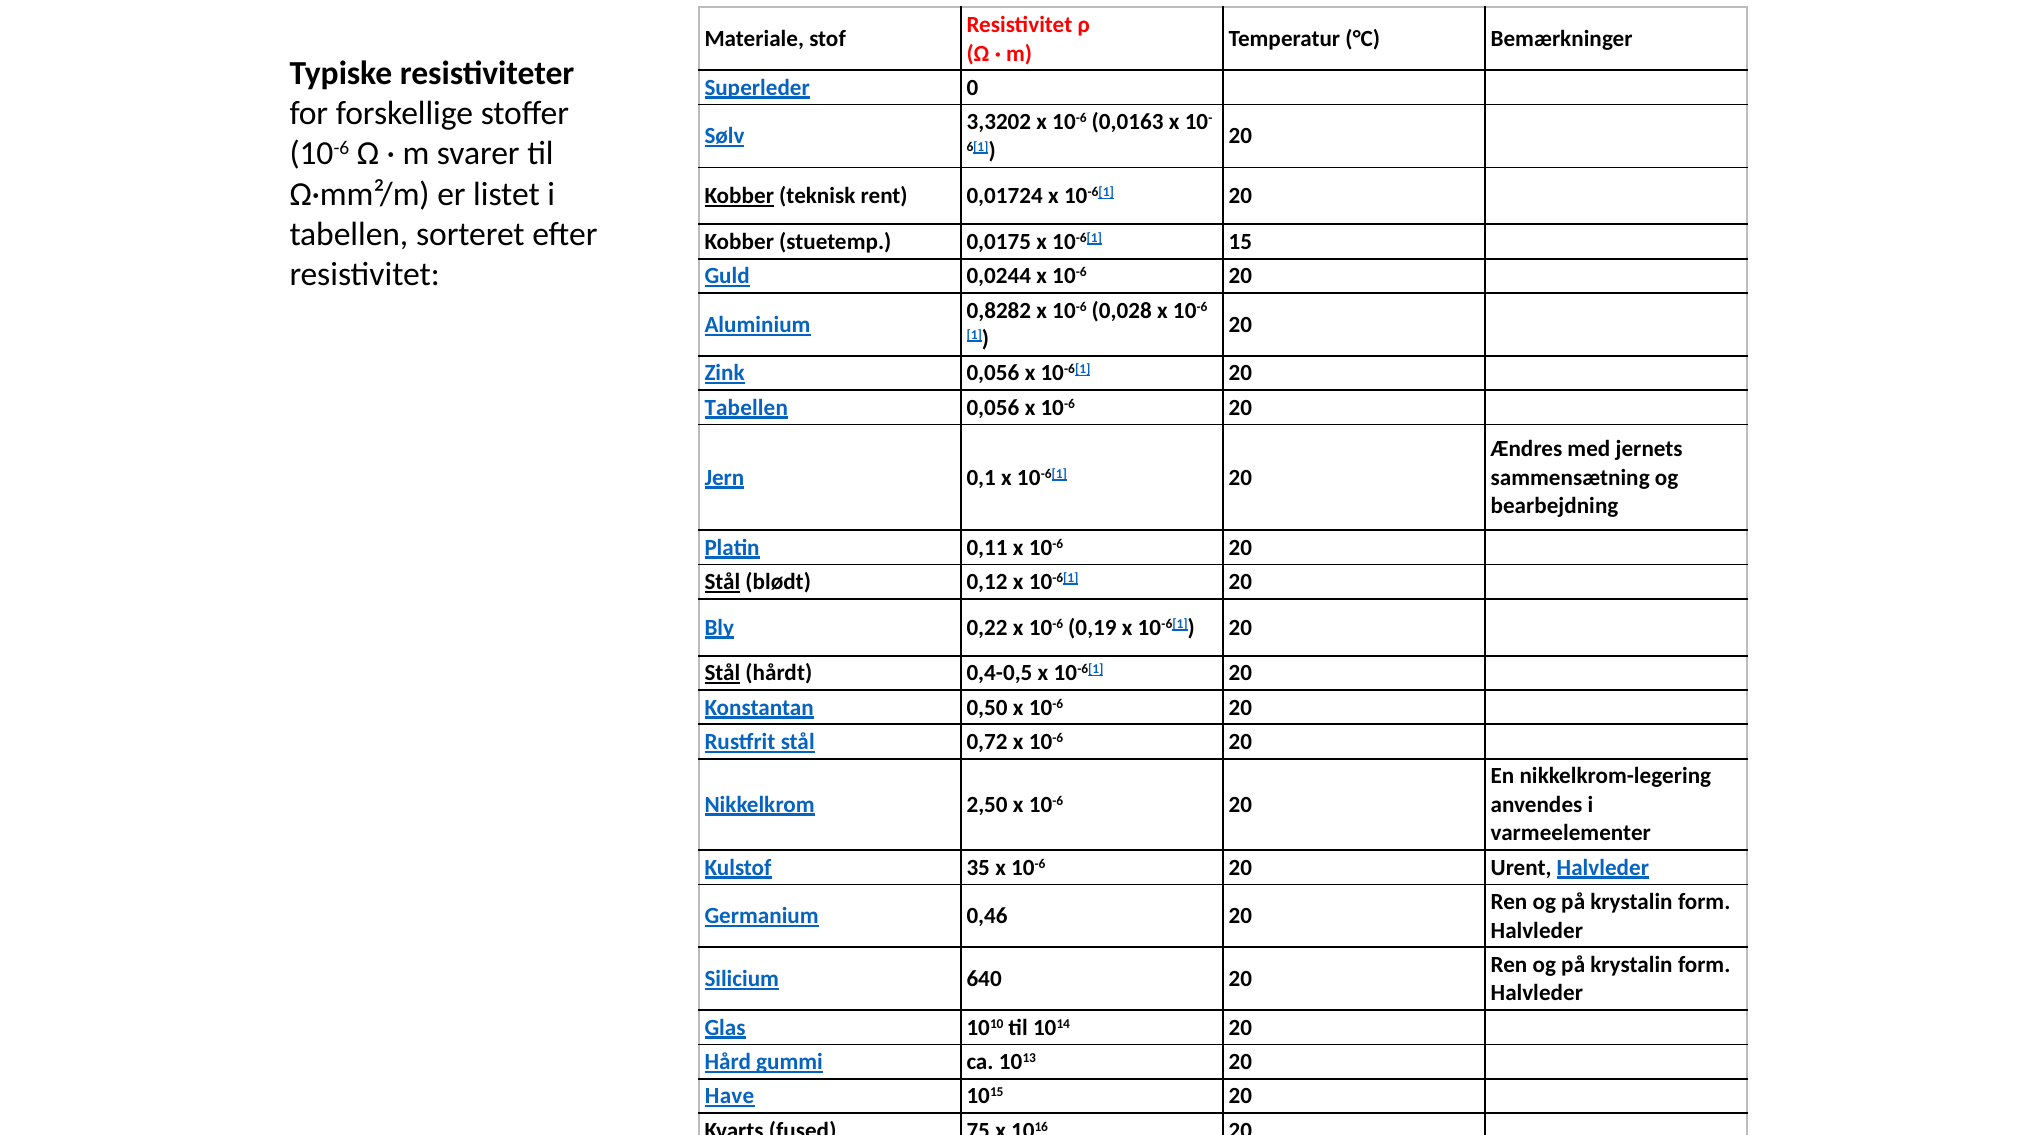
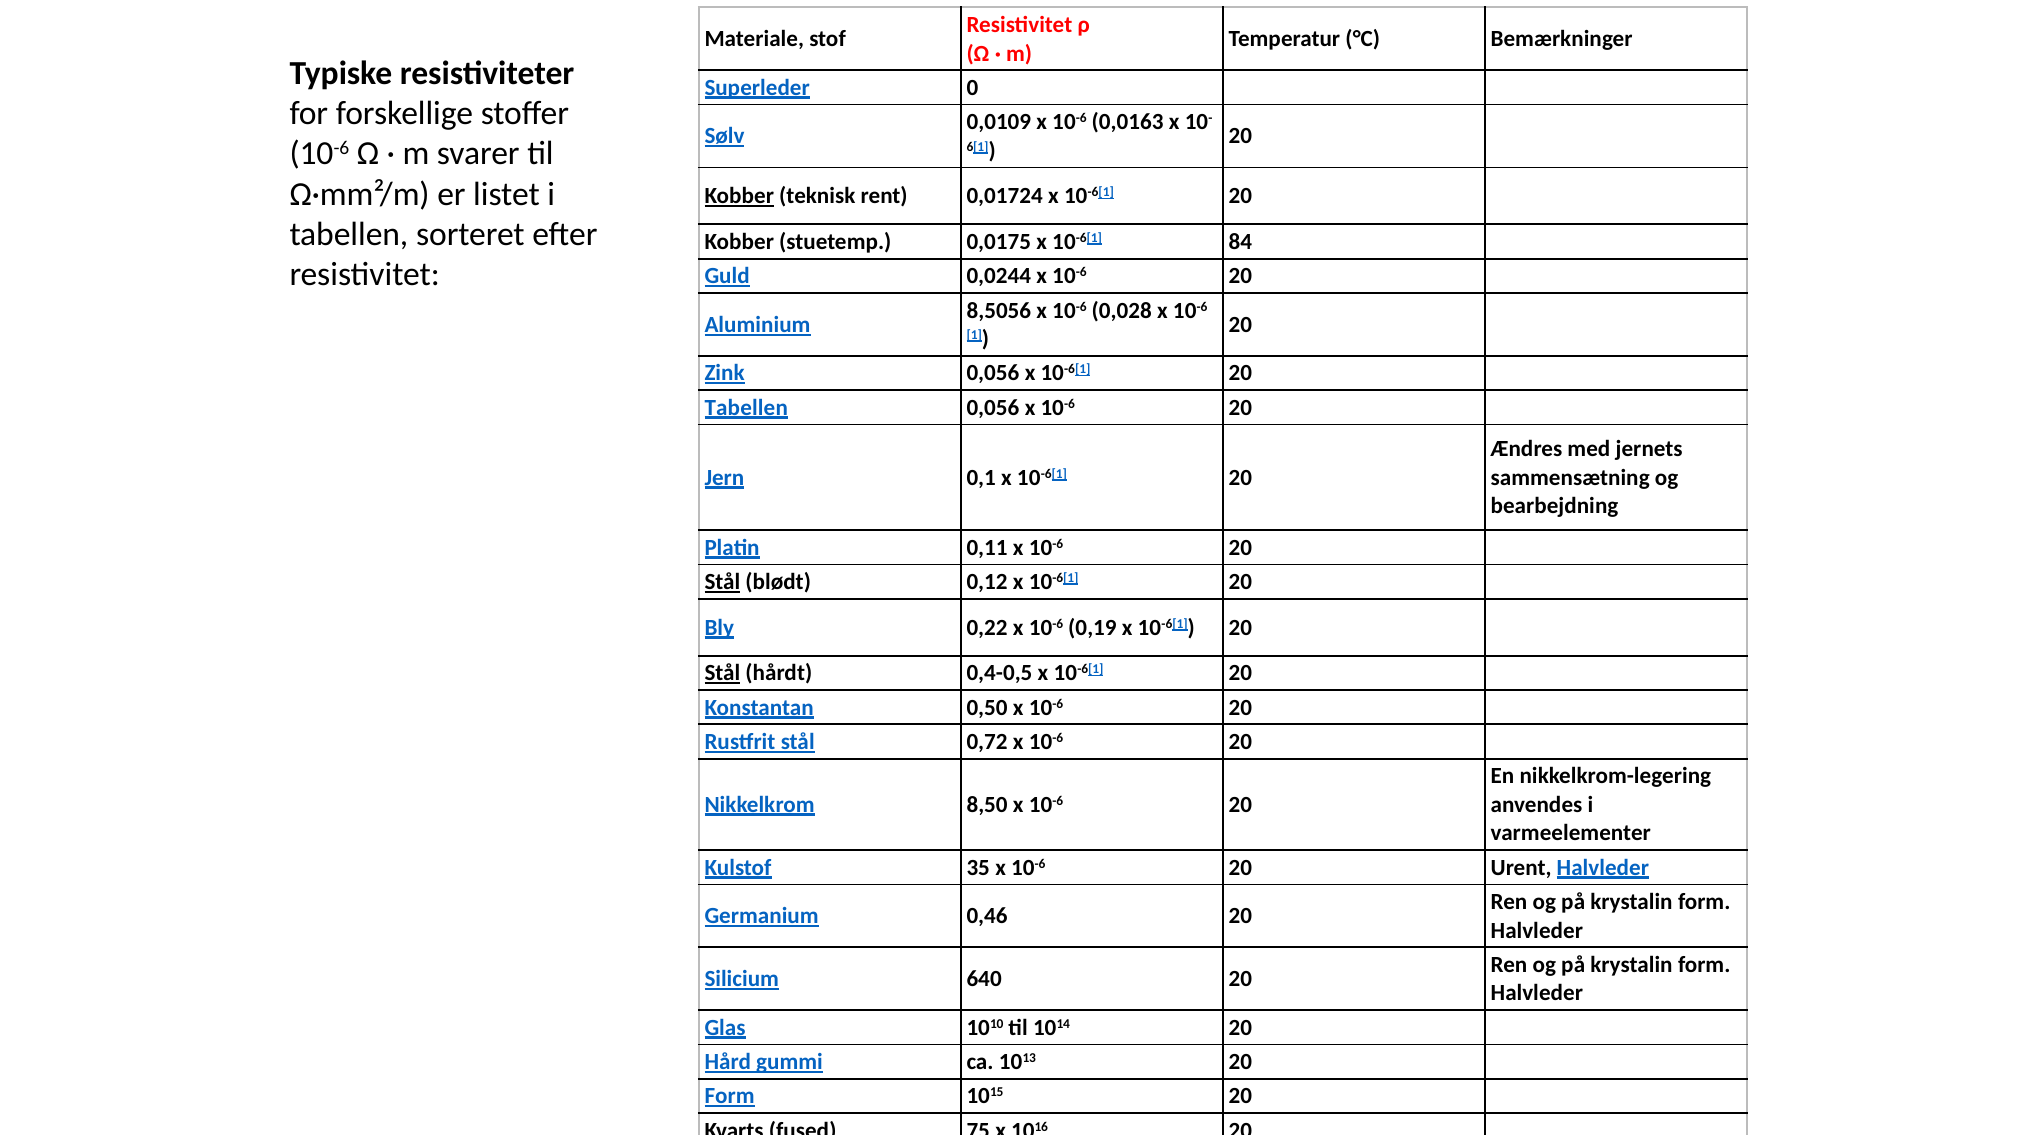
3,3202: 3,3202 -> 0,0109
15: 15 -> 84
0,8282: 0,8282 -> 8,5056
2,50: 2,50 -> 8,50
Have at (730, 1096): Have -> Form
